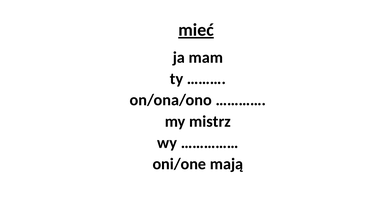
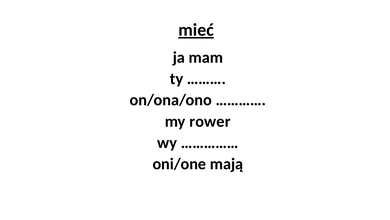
mistrz: mistrz -> rower
